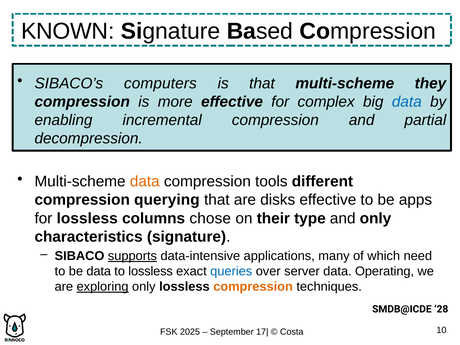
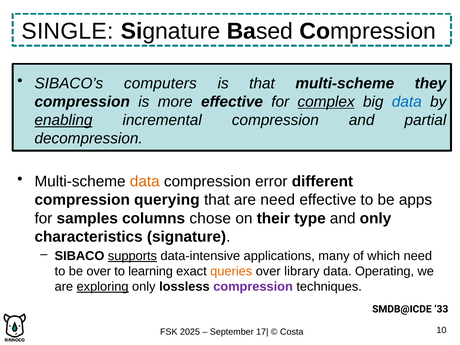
KNOWN: KNOWN -> SINGLE
complex underline: none -> present
enabling underline: none -> present
tools: tools -> error
are disks: disks -> need
for lossless: lossless -> samples
be data: data -> over
to lossless: lossless -> learning
queries colour: blue -> orange
server: server -> library
compression at (253, 287) colour: orange -> purple
28: 28 -> 33
